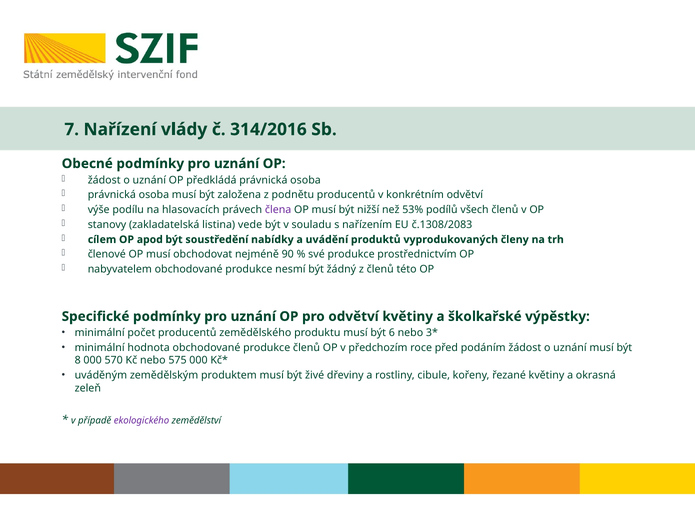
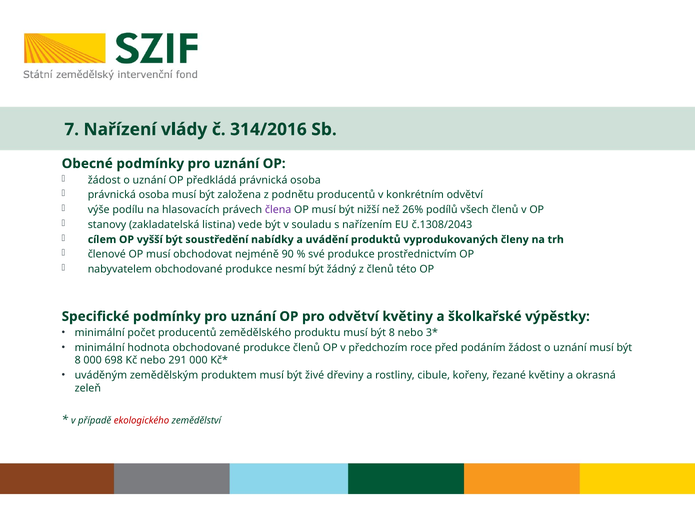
53%: 53% -> 26%
č.1308/2083: č.1308/2083 -> č.1308/2043
apod: apod -> vyšší
produktu musí být 6: 6 -> 8
570: 570 -> 698
575: 575 -> 291
ekologického colour: purple -> red
